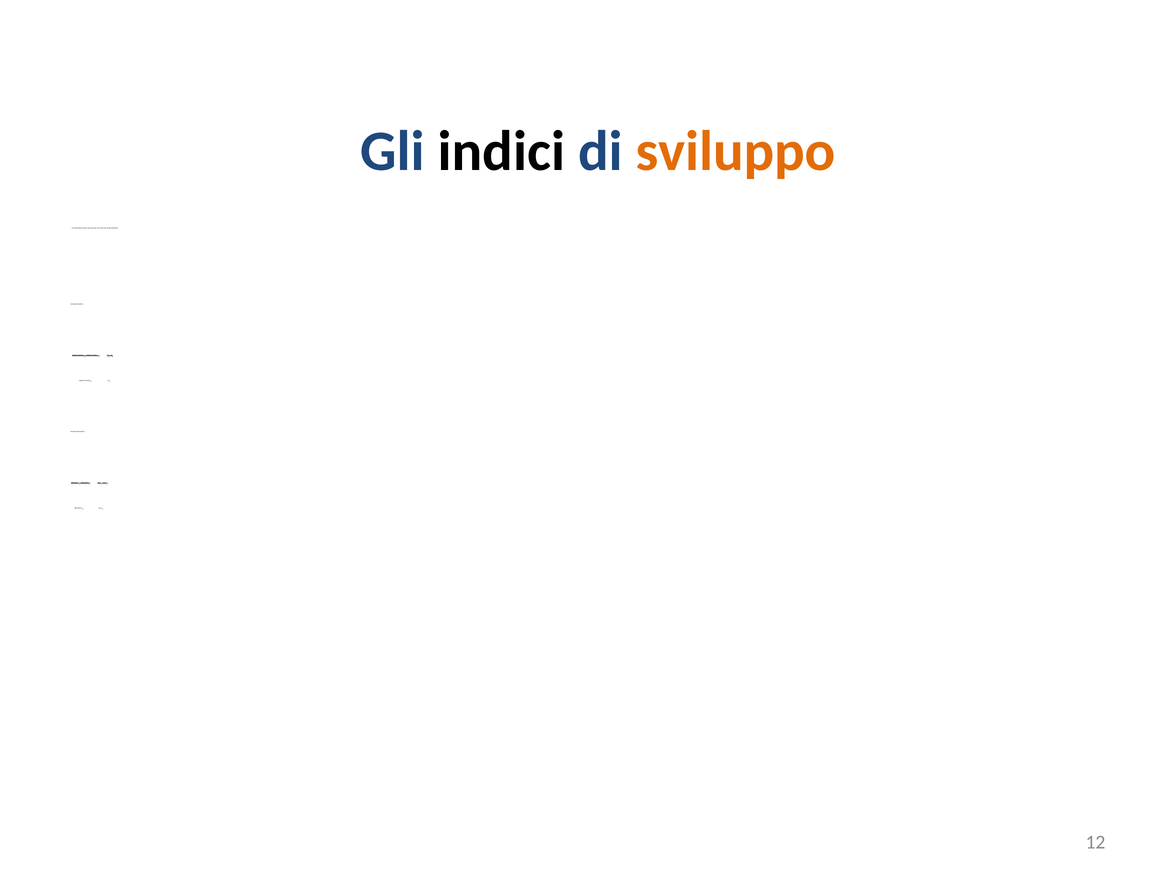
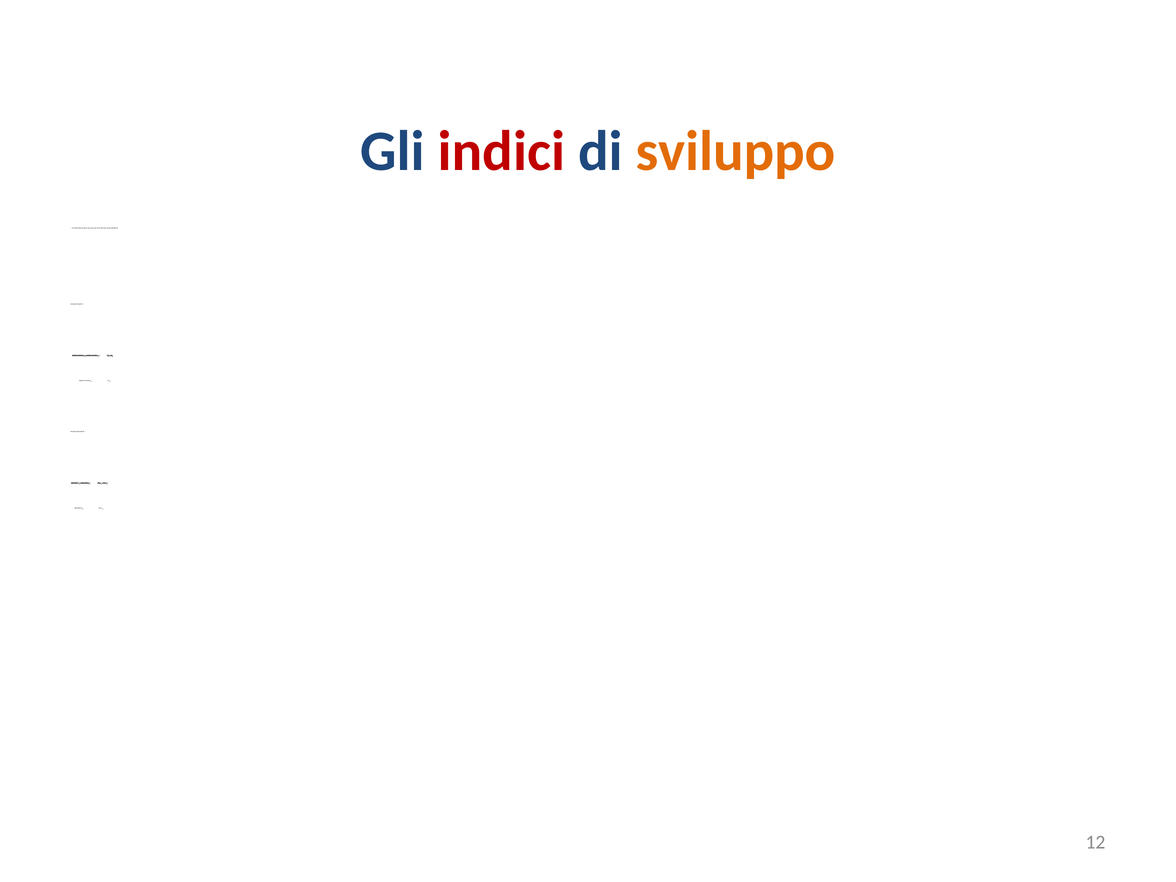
indici colour: black -> red
